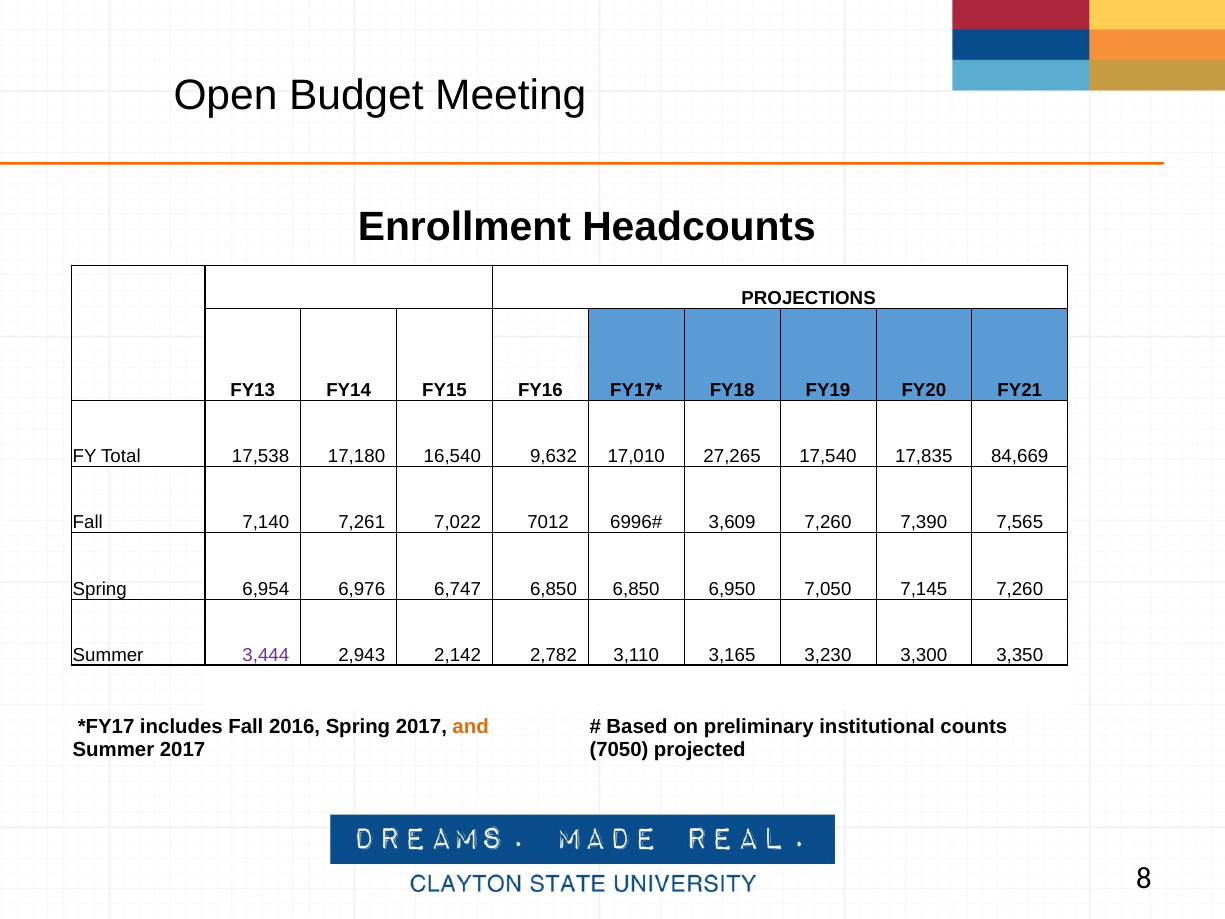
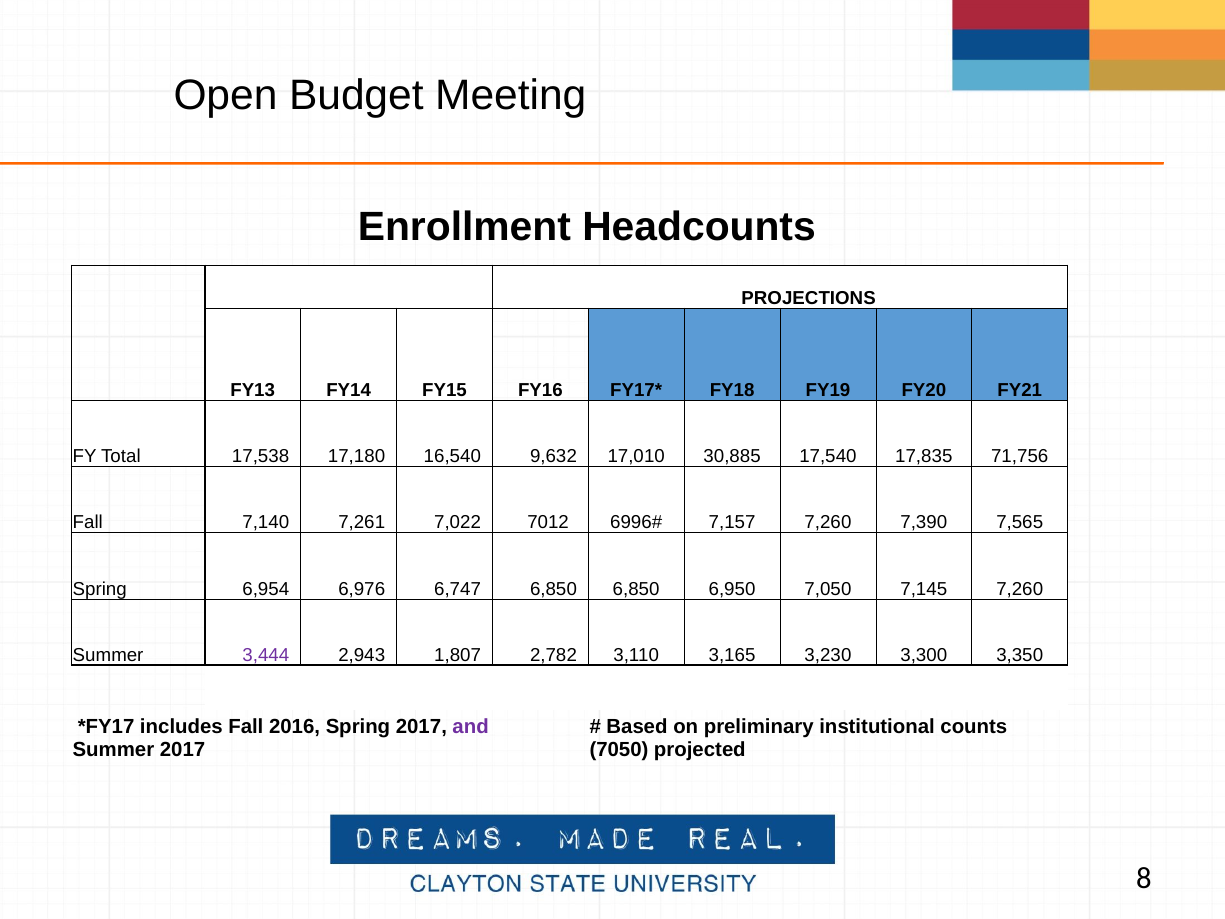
27,265: 27,265 -> 30,885
84,669: 84,669 -> 71,756
3,609: 3,609 -> 7,157
2,142: 2,142 -> 1,807
and colour: orange -> purple
